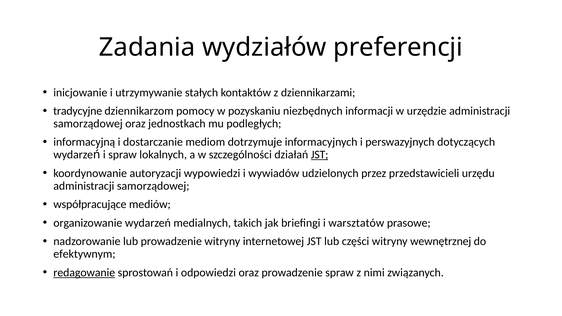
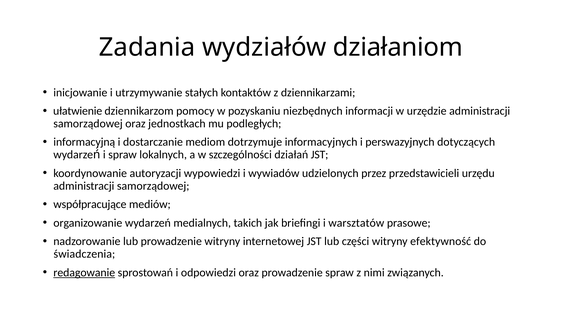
preferencji: preferencji -> działaniom
tradycyjne: tradycyjne -> ułatwienie
JST at (320, 155) underline: present -> none
wewnętrznej: wewnętrznej -> efektywność
efektywnym: efektywnym -> świadczenia
